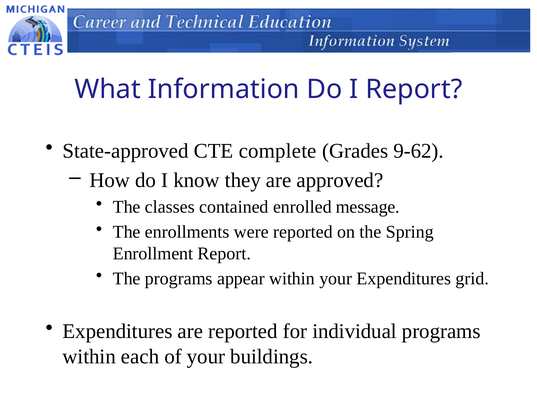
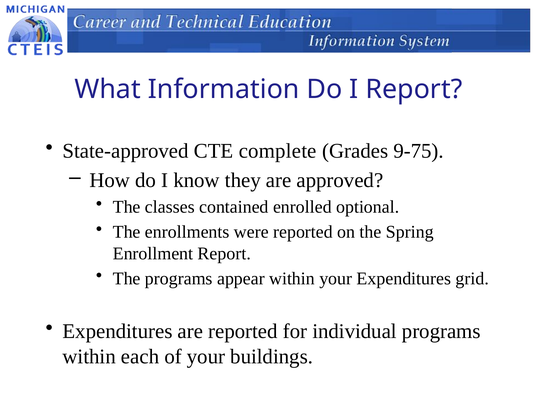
9-62: 9-62 -> 9-75
message: message -> optional
